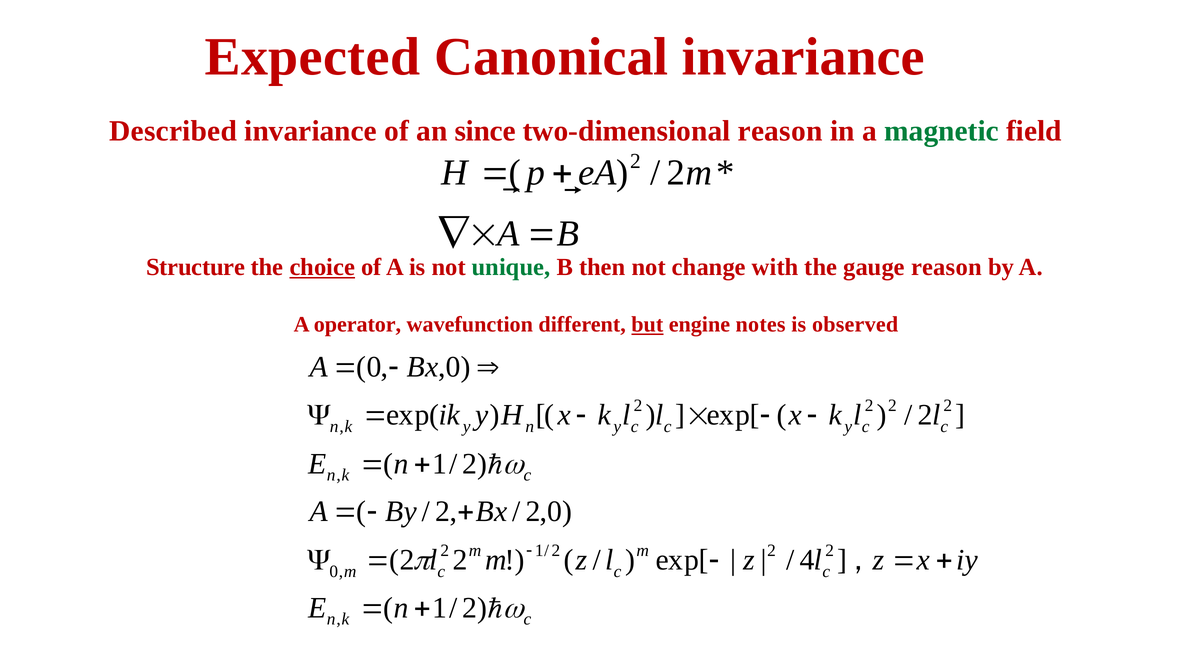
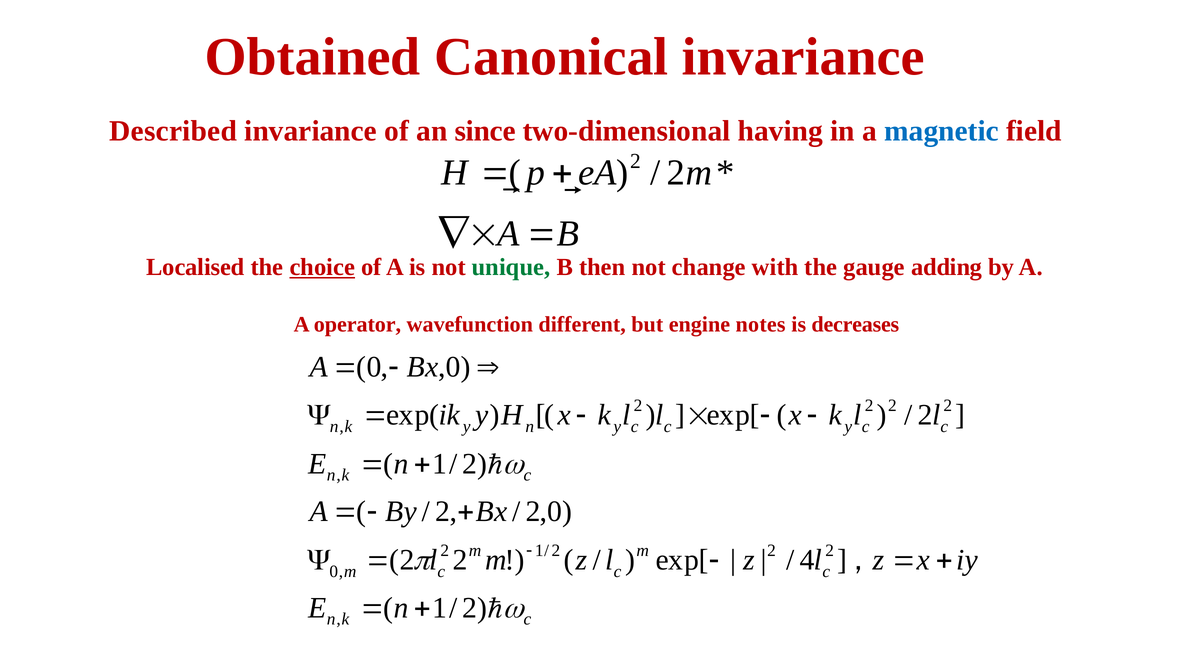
Expected: Expected -> Obtained
reason at (780, 131): reason -> having
magnetic colour: green -> blue
Structure: Structure -> Localised
gauge reason: reason -> adding
but underline: present -> none
observed: observed -> decreases
